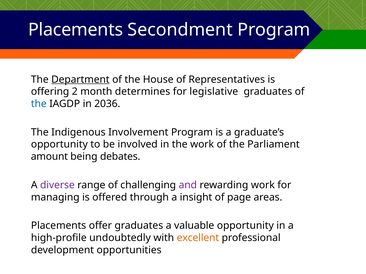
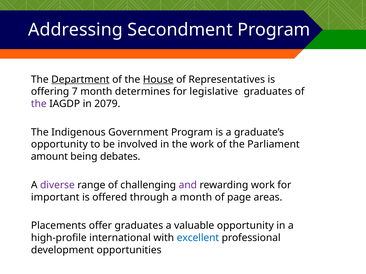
Placements at (76, 30): Placements -> Addressing
House underline: none -> present
2: 2 -> 7
the at (39, 104) colour: blue -> purple
2036: 2036 -> 2079
Involvement: Involvement -> Government
managing: managing -> important
a insight: insight -> month
undoubtedly: undoubtedly -> international
excellent colour: orange -> blue
